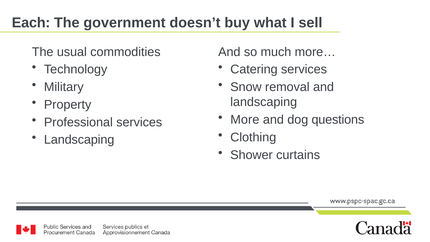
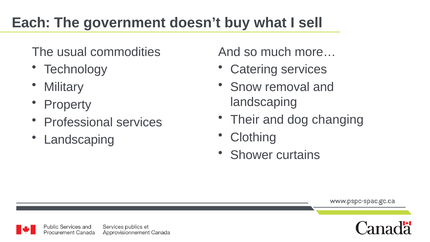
More: More -> Their
questions: questions -> changing
